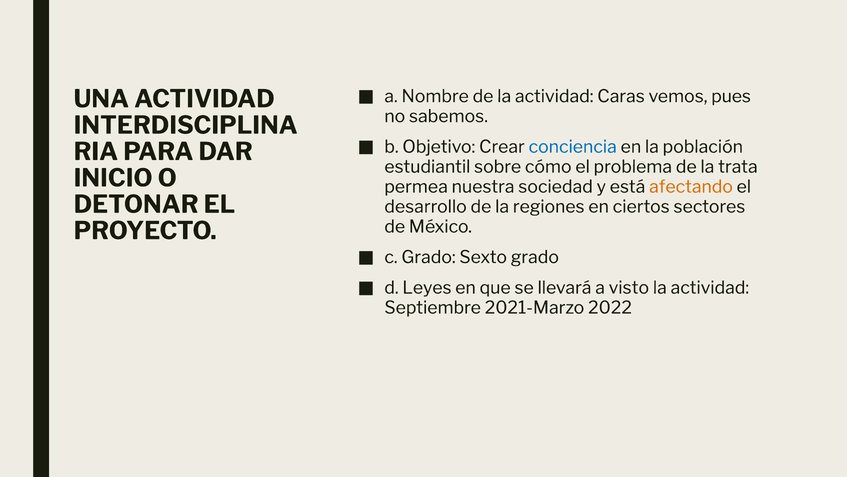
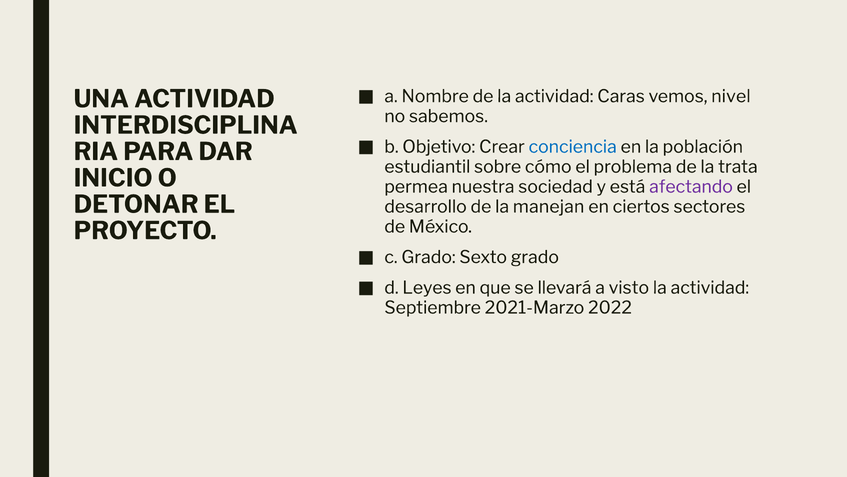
pues: pues -> nivel
afectando colour: orange -> purple
regiones: regiones -> manejan
